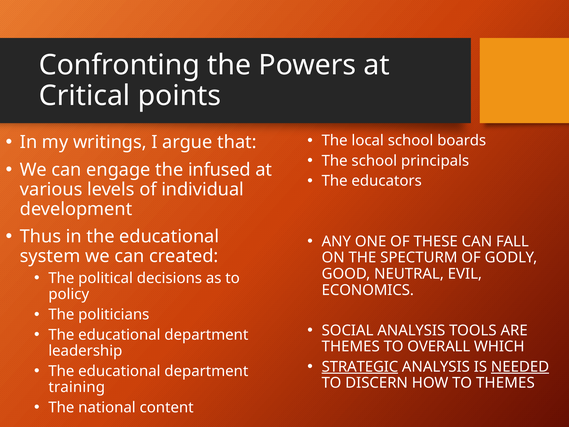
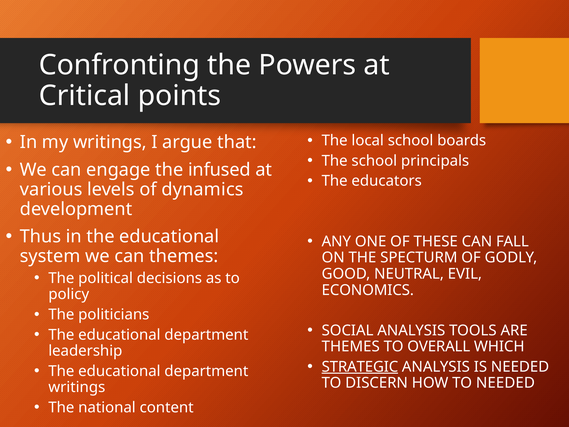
individual: individual -> dynamics
can created: created -> themes
NEEDED at (520, 367) underline: present -> none
TO THEMES: THEMES -> NEEDED
training at (77, 387): training -> writings
